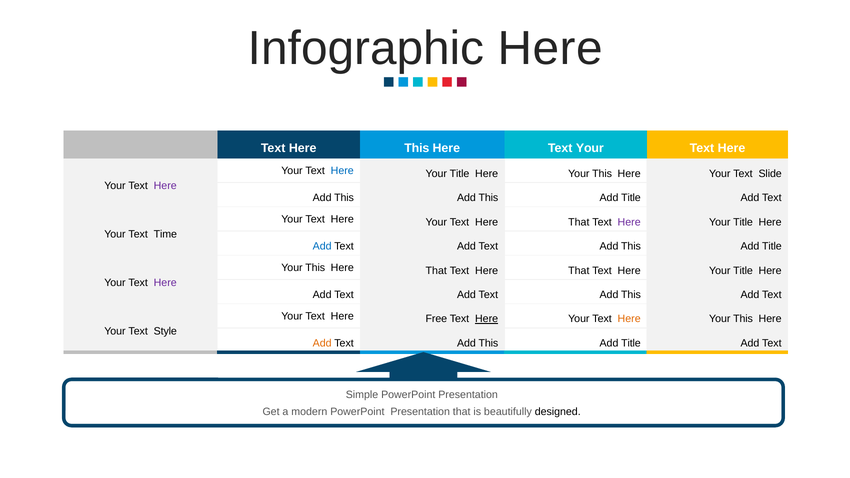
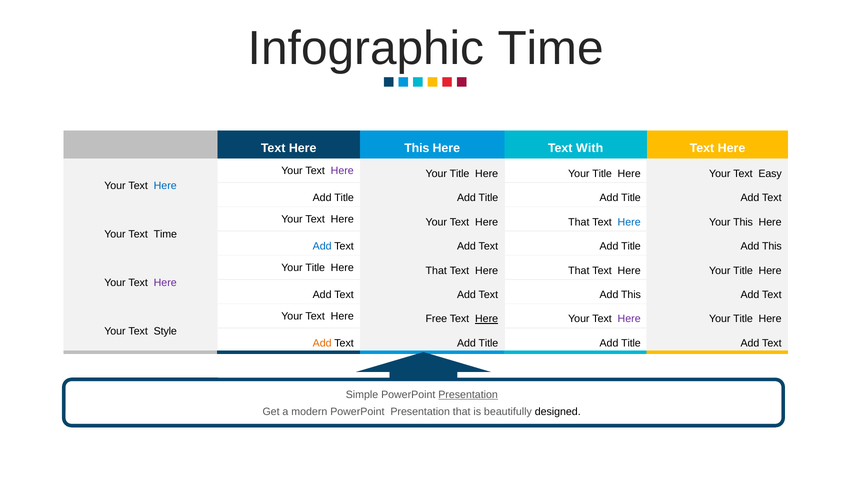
Infographic Here: Here -> Time
Here Text Your: Your -> With
Here at (342, 171) colour: blue -> purple
This at (602, 174): This -> Title
Slide: Slide -> Easy
Here at (165, 186) colour: purple -> blue
This at (344, 198): This -> Title
This at (488, 198): This -> Title
Here at (629, 222) colour: purple -> blue
Title at (743, 222): Title -> This
This at (631, 246): This -> Title
Title at (772, 246): Title -> This
This at (315, 268): This -> Title
Here at (629, 319) colour: orange -> purple
This at (743, 319): This -> Title
This at (488, 343): This -> Title
Presentation at (468, 395) underline: none -> present
